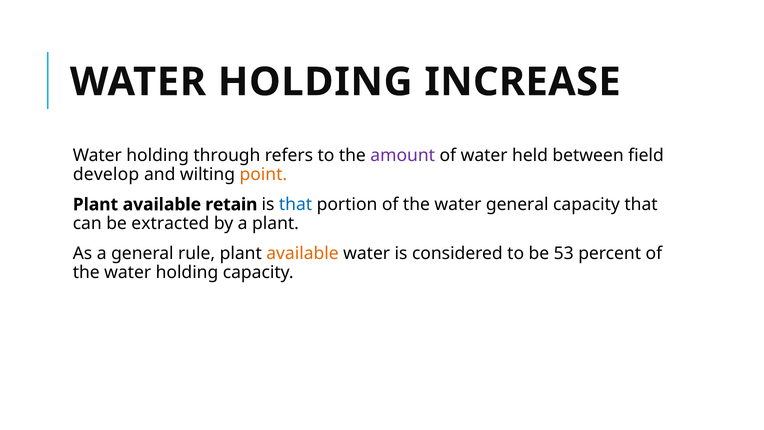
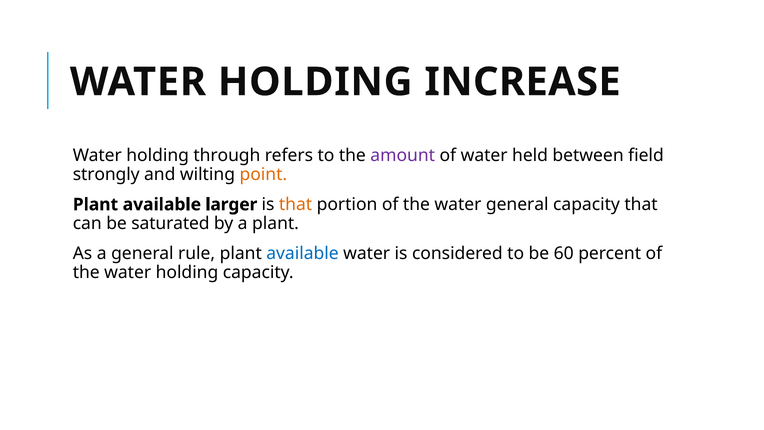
develop: develop -> strongly
retain: retain -> larger
that at (296, 204) colour: blue -> orange
extracted: extracted -> saturated
available at (302, 253) colour: orange -> blue
53: 53 -> 60
